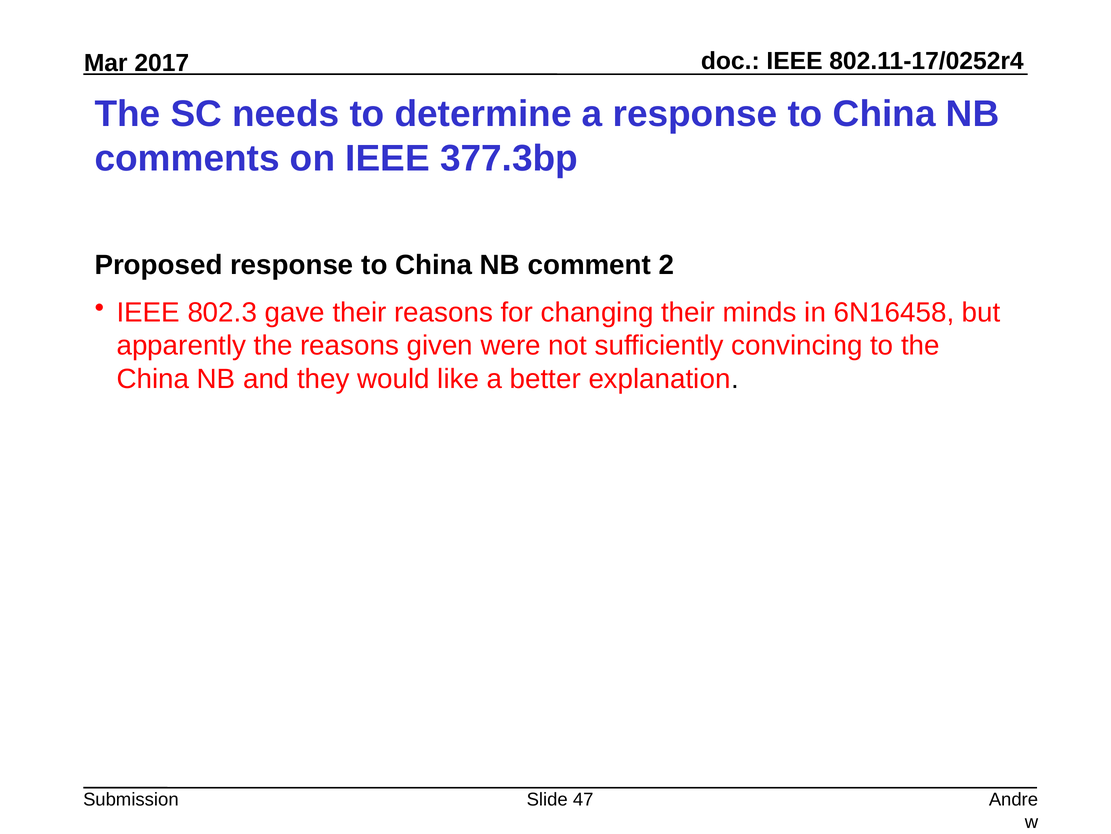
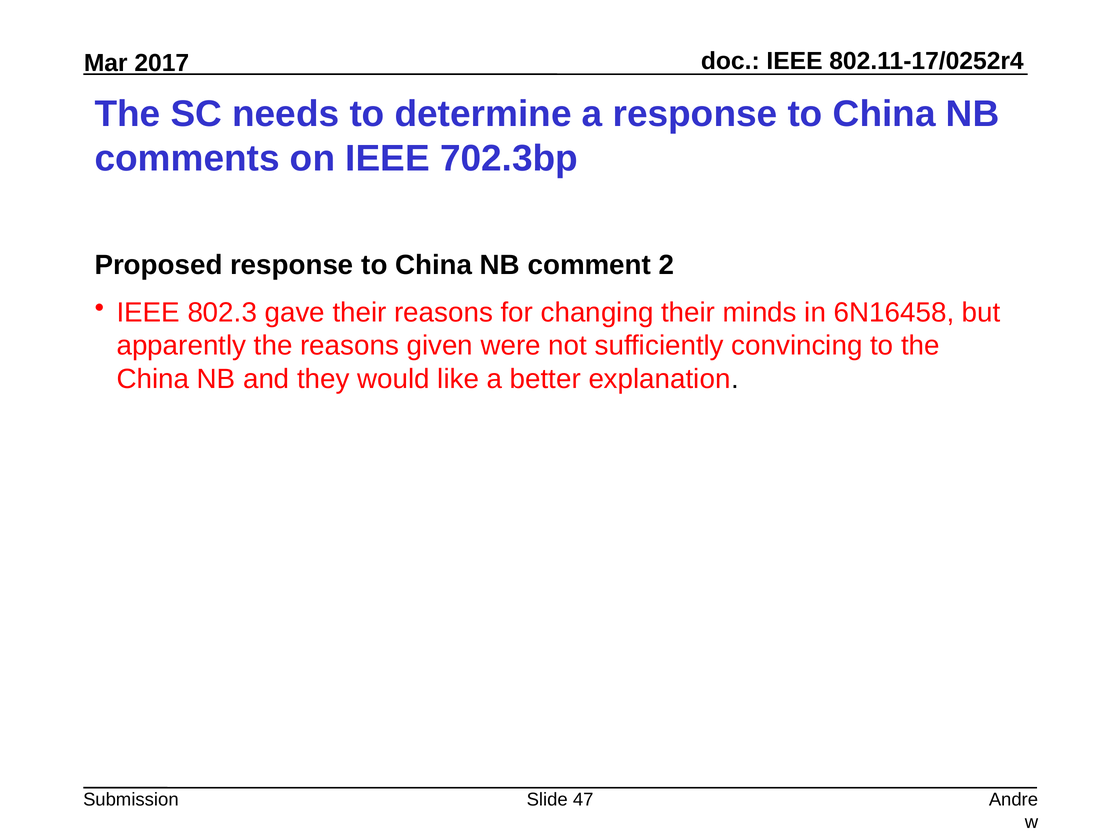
377.3bp: 377.3bp -> 702.3bp
